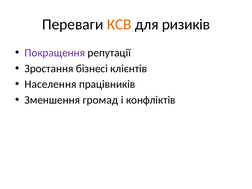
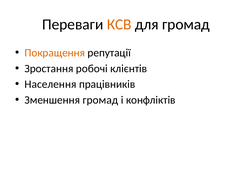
для ризиків: ризиків -> громад
Покращення colour: purple -> orange
бізнесі: бізнесі -> робочі
